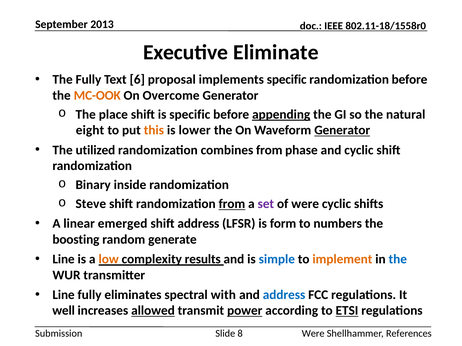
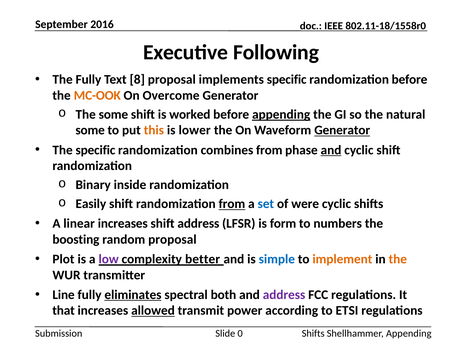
2013: 2013 -> 2016
Eliminate: Eliminate -> Following
6: 6 -> 8
The place: place -> some
is specific: specific -> worked
eight at (90, 130): eight -> some
The utilized: utilized -> specific
and at (331, 150) underline: none -> present
Steve: Steve -> Easily
set colour: purple -> blue
linear emerged: emerged -> increases
random generate: generate -> proposal
Line at (64, 260): Line -> Plot
low colour: orange -> purple
results: results -> better
the at (398, 260) colour: blue -> orange
eliminates underline: none -> present
with: with -> both
address at (284, 295) colour: blue -> purple
well: well -> that
power underline: present -> none
ETSI underline: present -> none
8: 8 -> 0
Were at (313, 334): Were -> Shifts
Shellhammer References: References -> Appending
